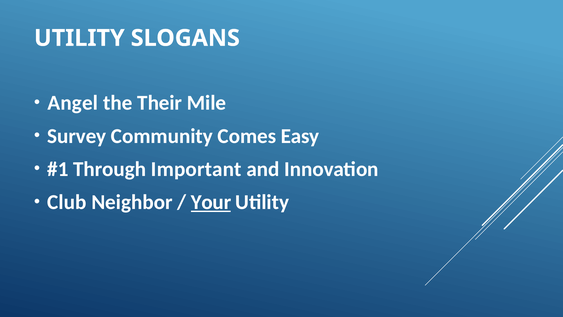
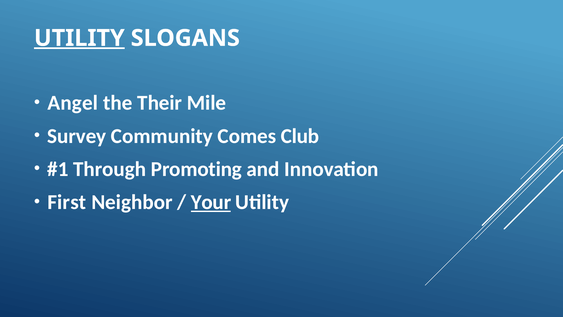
UTILITY at (79, 38) underline: none -> present
Easy: Easy -> Club
Important: Important -> Promoting
Club: Club -> First
